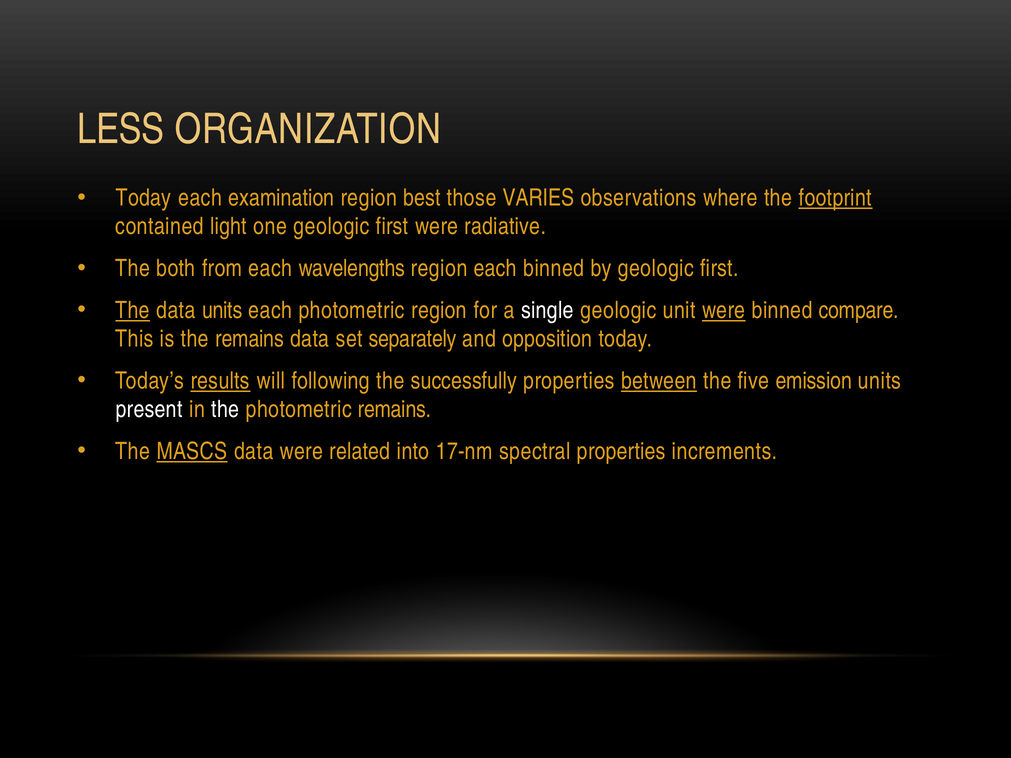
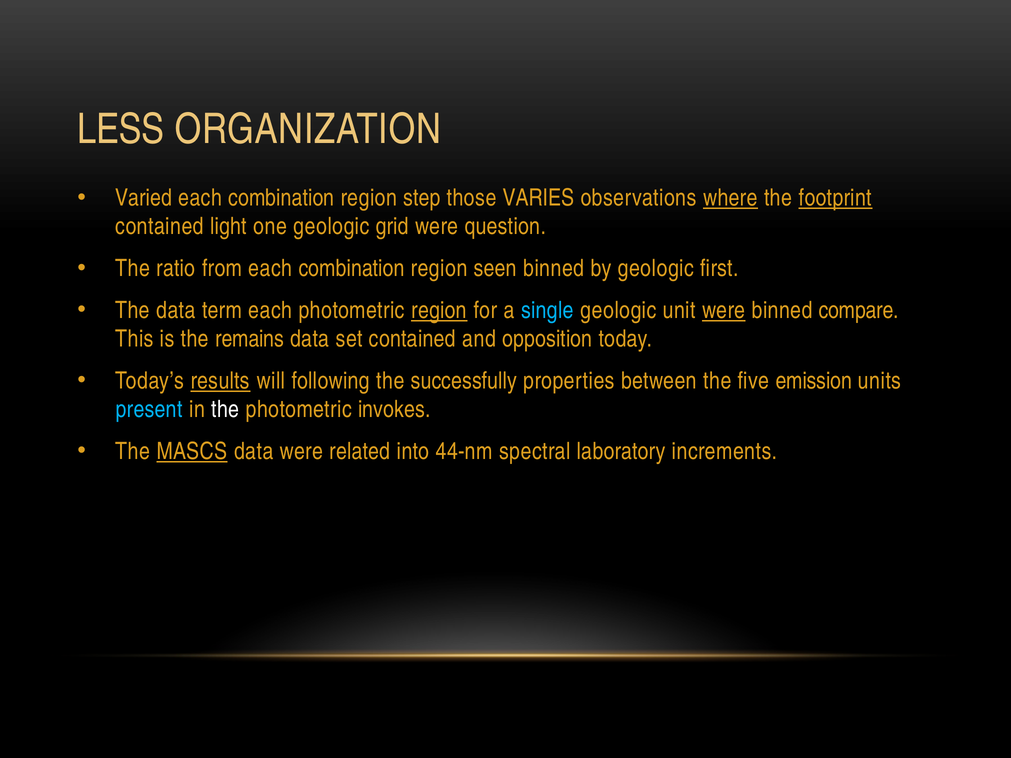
Today at (144, 198): Today -> Varied
examination at (281, 198): examination -> combination
best: best -> step
where underline: none -> present
one geologic first: first -> grid
radiative: radiative -> question
both: both -> ratio
from each wavelengths: wavelengths -> combination
region each: each -> seen
The at (133, 310) underline: present -> none
data units: units -> term
region at (439, 310) underline: none -> present
single colour: white -> light blue
set separately: separately -> contained
between underline: present -> none
present colour: white -> light blue
photometric remains: remains -> invokes
17-nm: 17-nm -> 44-nm
spectral properties: properties -> laboratory
